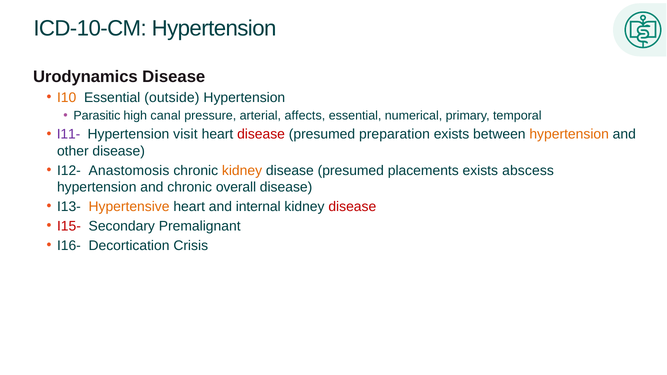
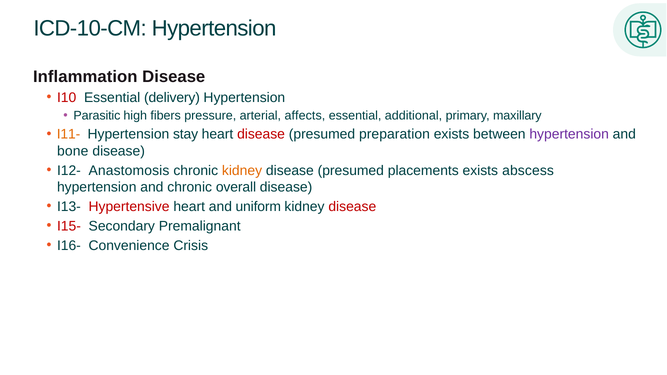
Urodynamics: Urodynamics -> Inflammation
I10 colour: orange -> red
outside: outside -> delivery
canal: canal -> fibers
numerical: numerical -> additional
temporal: temporal -> maxillary
I11- colour: purple -> orange
visit: visit -> stay
hypertension at (569, 134) colour: orange -> purple
other: other -> bone
Hypertensive colour: orange -> red
internal: internal -> uniform
Decortication: Decortication -> Convenience
